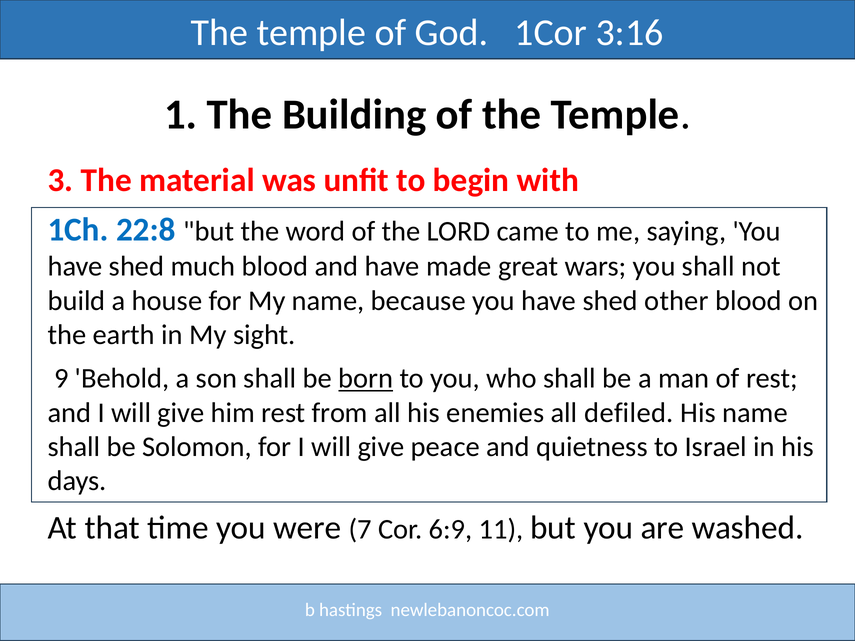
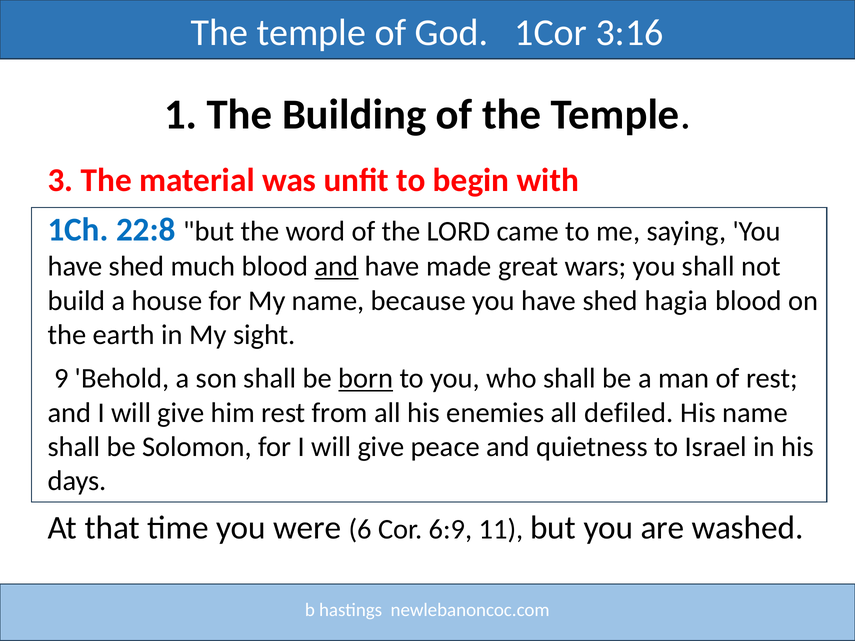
and at (336, 267) underline: none -> present
other: other -> hagia
7: 7 -> 6
